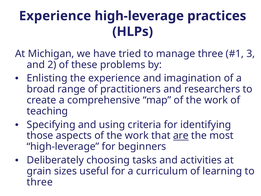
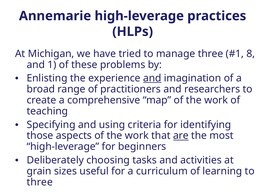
Experience at (55, 16): Experience -> Annemarie
3: 3 -> 8
2: 2 -> 1
and at (152, 78) underline: none -> present
